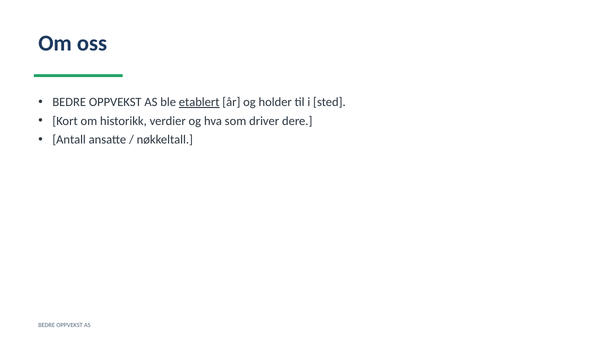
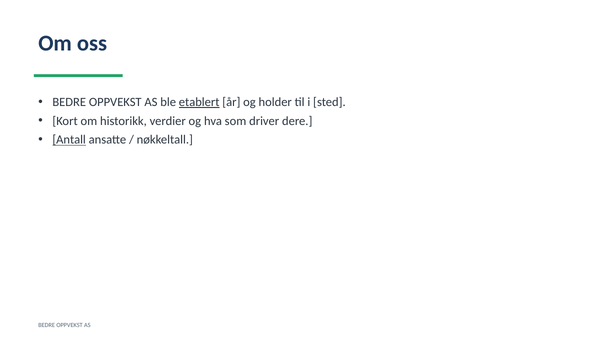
Antall underline: none -> present
